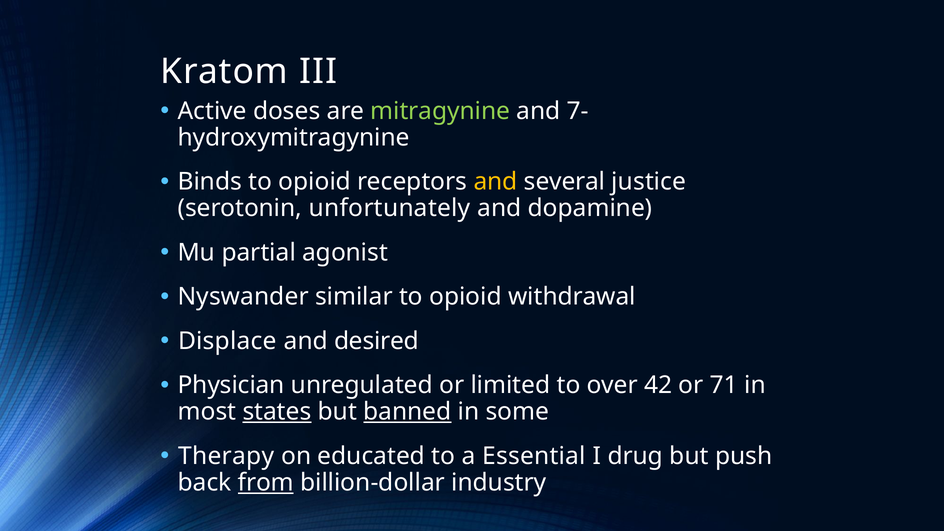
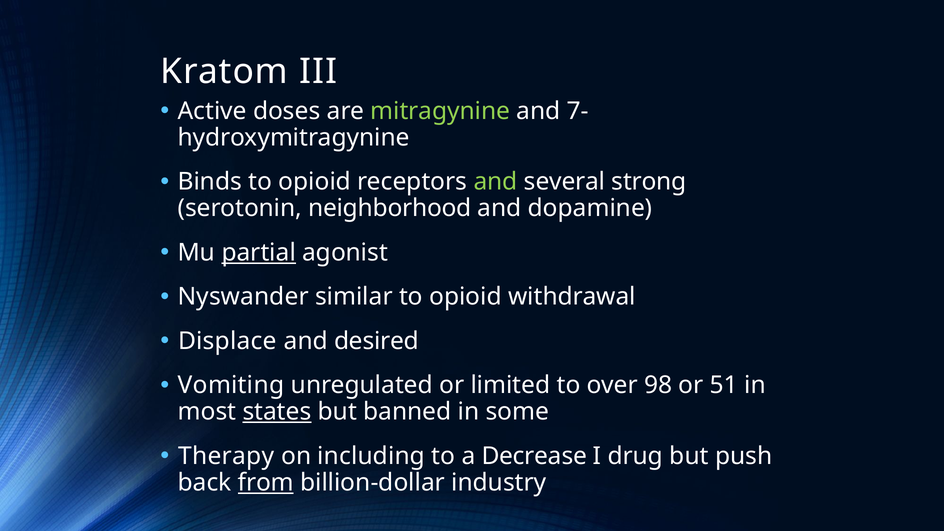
and at (496, 182) colour: yellow -> light green
justice: justice -> strong
unfortunately: unfortunately -> neighborhood
partial underline: none -> present
Physician: Physician -> Vomiting
42: 42 -> 98
71: 71 -> 51
banned underline: present -> none
educated: educated -> including
Essential: Essential -> Decrease
